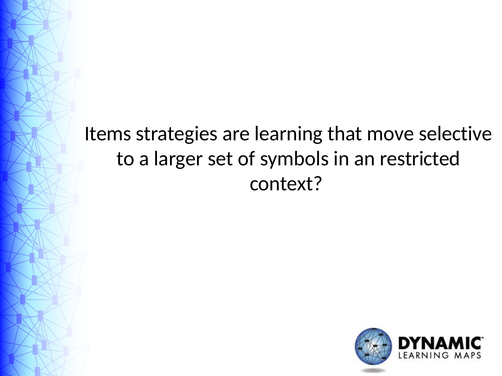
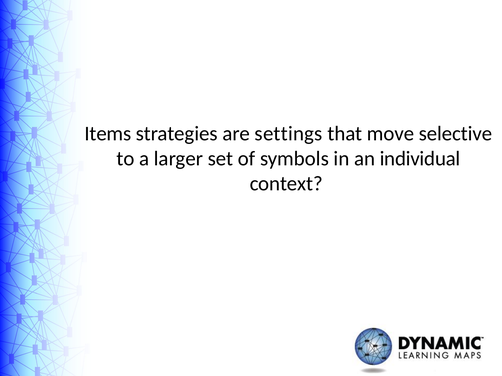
learning: learning -> settings
restricted: restricted -> individual
